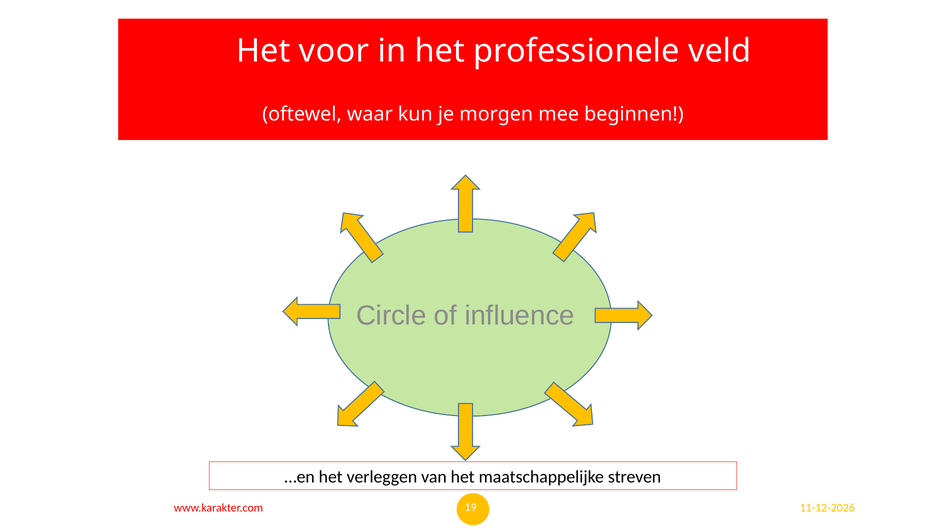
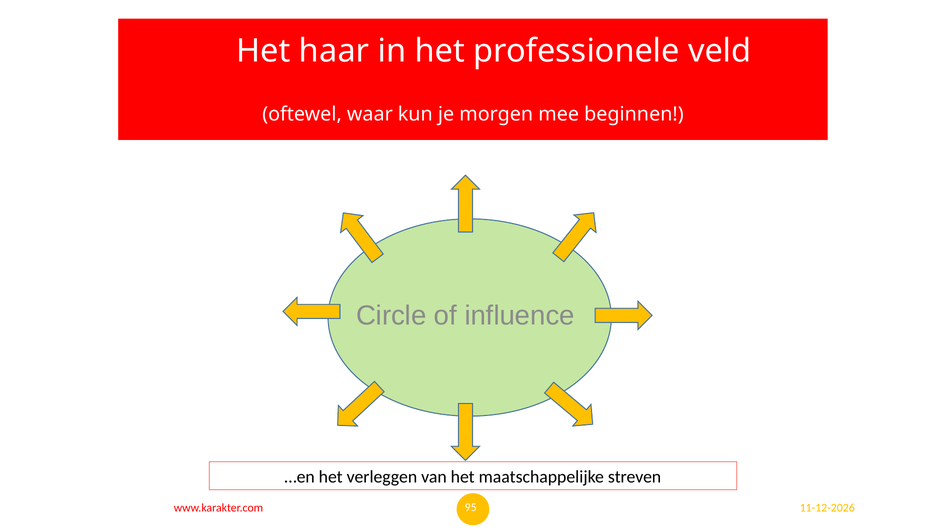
voor: voor -> haar
19: 19 -> 95
